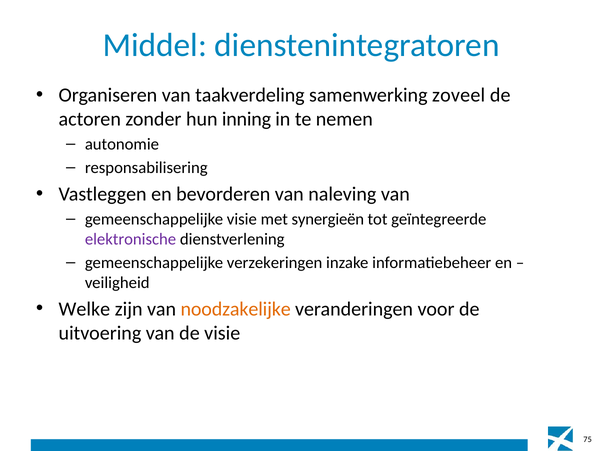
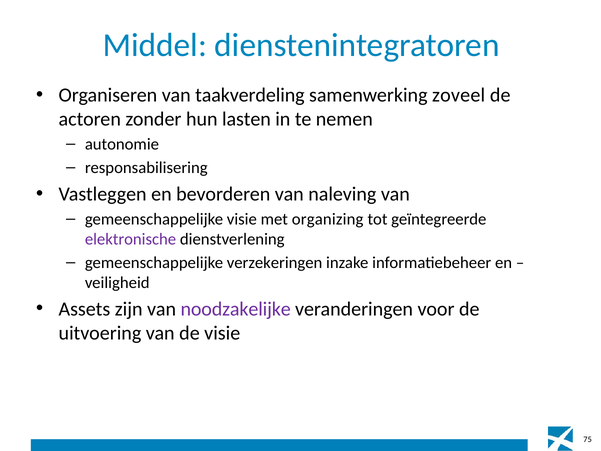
inning: inning -> lasten
synergieën: synergieën -> organizing
Welke: Welke -> Assets
noodzakelijke colour: orange -> purple
